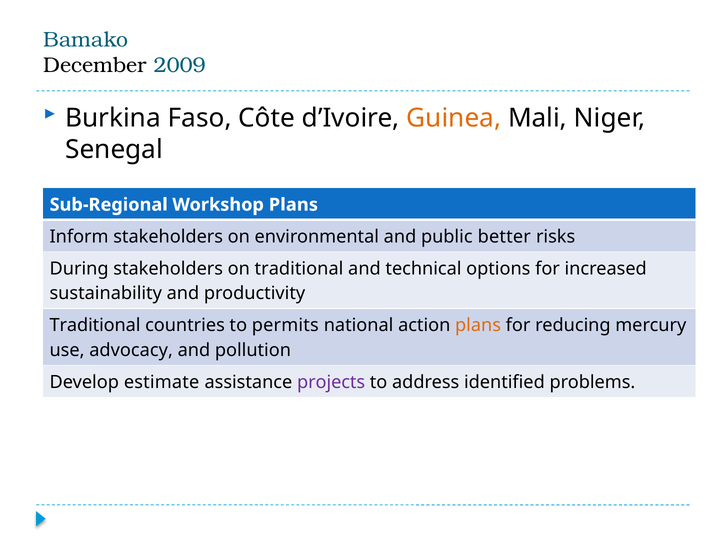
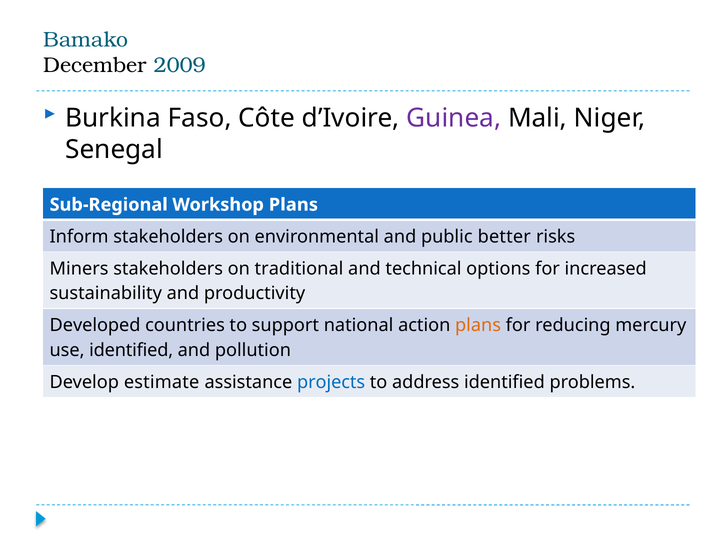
Guinea colour: orange -> purple
During: During -> Miners
Traditional at (95, 325): Traditional -> Developed
permits: permits -> support
use advocacy: advocacy -> identified
projects colour: purple -> blue
